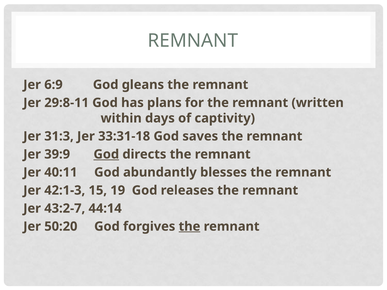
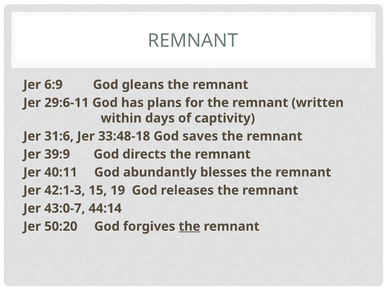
29:8-11: 29:8-11 -> 29:6-11
31:3: 31:3 -> 31:6
33:31-18: 33:31-18 -> 33:48-18
God at (106, 154) underline: present -> none
43:2-7: 43:2-7 -> 43:0-7
